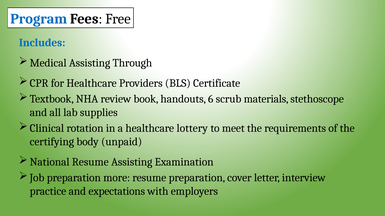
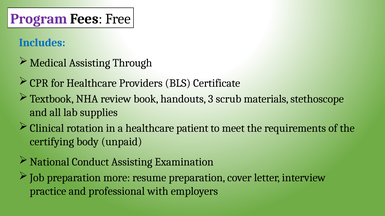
Program colour: blue -> purple
6: 6 -> 3
lottery: lottery -> patient
National Resume: Resume -> Conduct
expectations: expectations -> professional
